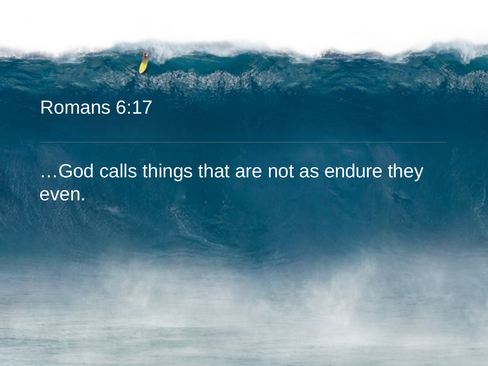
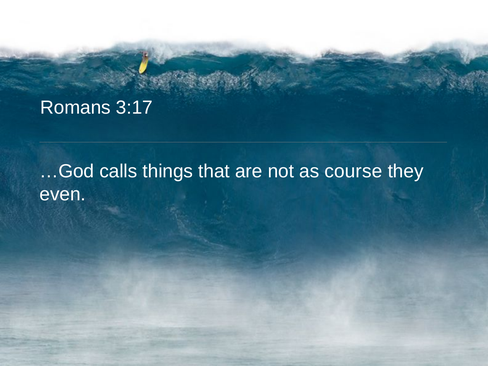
6:17: 6:17 -> 3:17
endure: endure -> course
